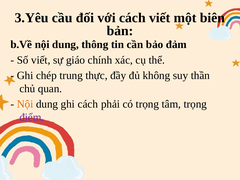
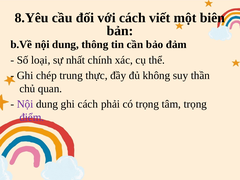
3.Yêu: 3.Yêu -> 8.Yêu
Số viết: viết -> loại
giáo: giáo -> nhất
Nội at (25, 104) colour: orange -> purple
